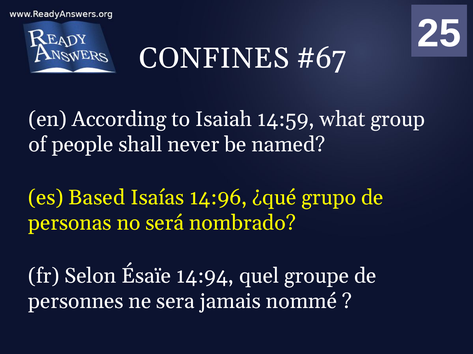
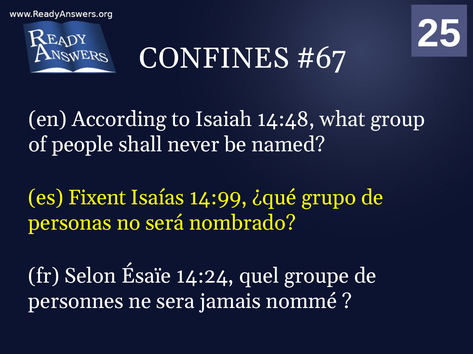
14:59: 14:59 -> 14:48
Based: Based -> Fixent
14:96: 14:96 -> 14:99
14:94: 14:94 -> 14:24
